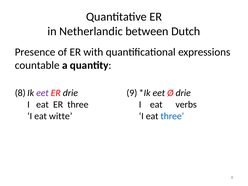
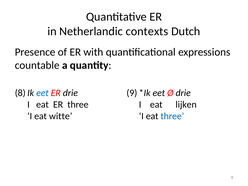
between: between -> contexts
eet at (42, 93) colour: purple -> blue
verbs: verbs -> lijken
